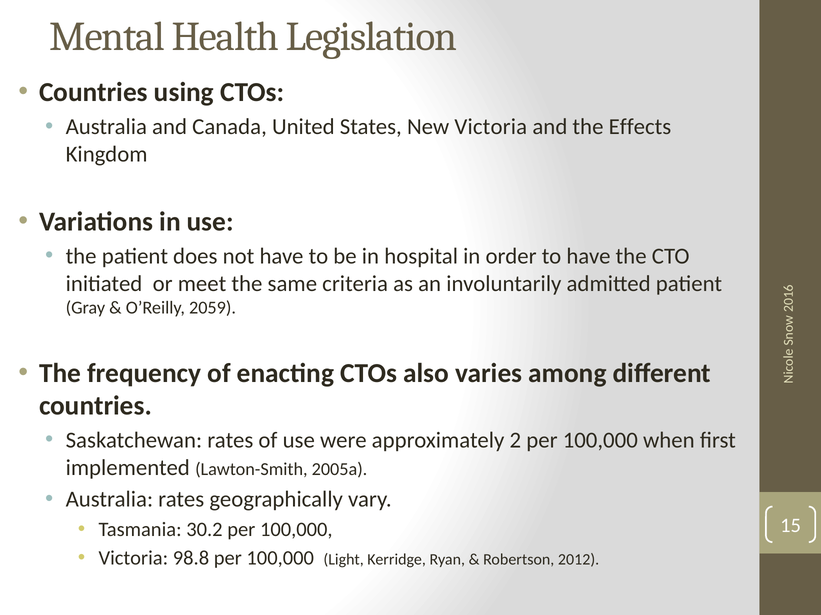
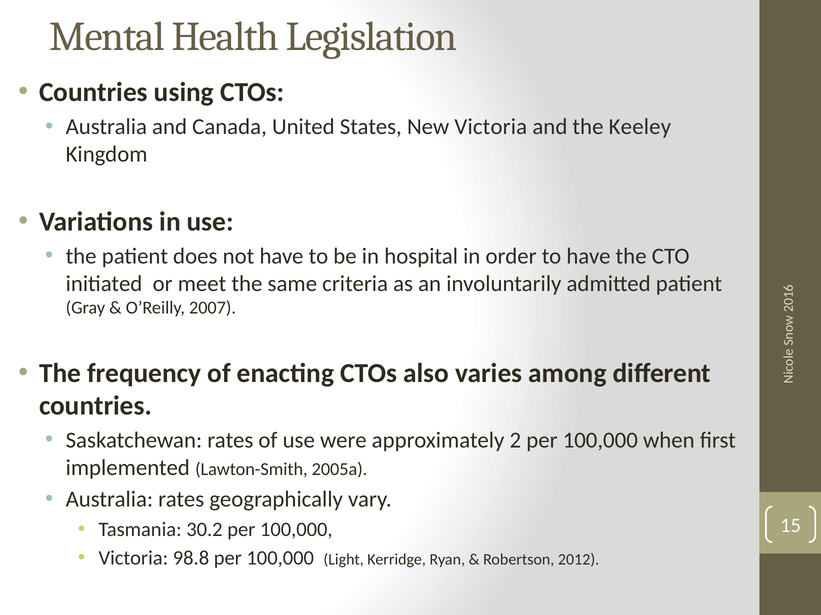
Effects: Effects -> Keeley
2059: 2059 -> 2007
